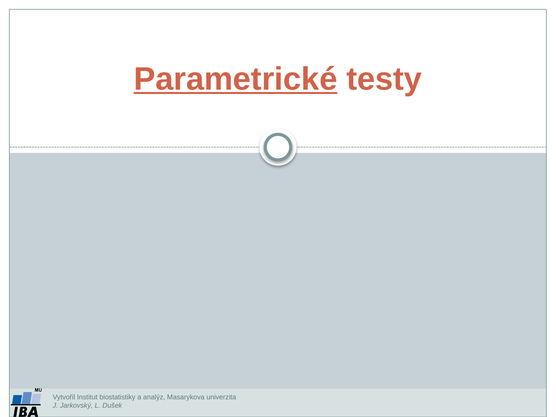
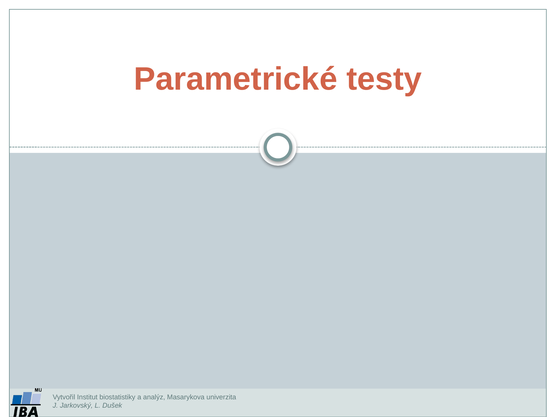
Parametrické underline: present -> none
